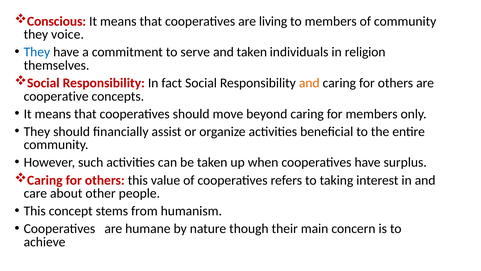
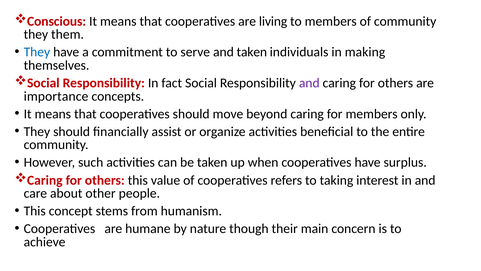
voice: voice -> them
religion: religion -> making
and at (309, 83) colour: orange -> purple
cooperative: cooperative -> importance
